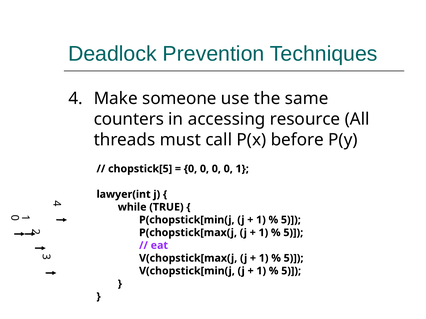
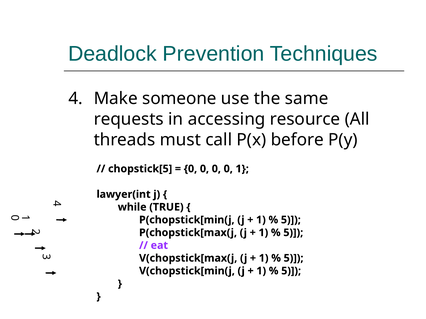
counters: counters -> requests
